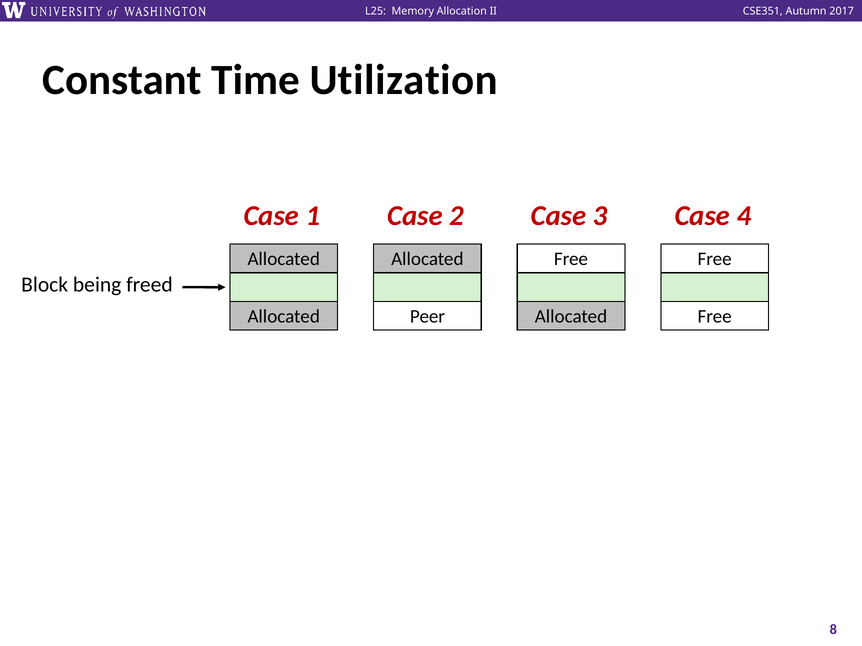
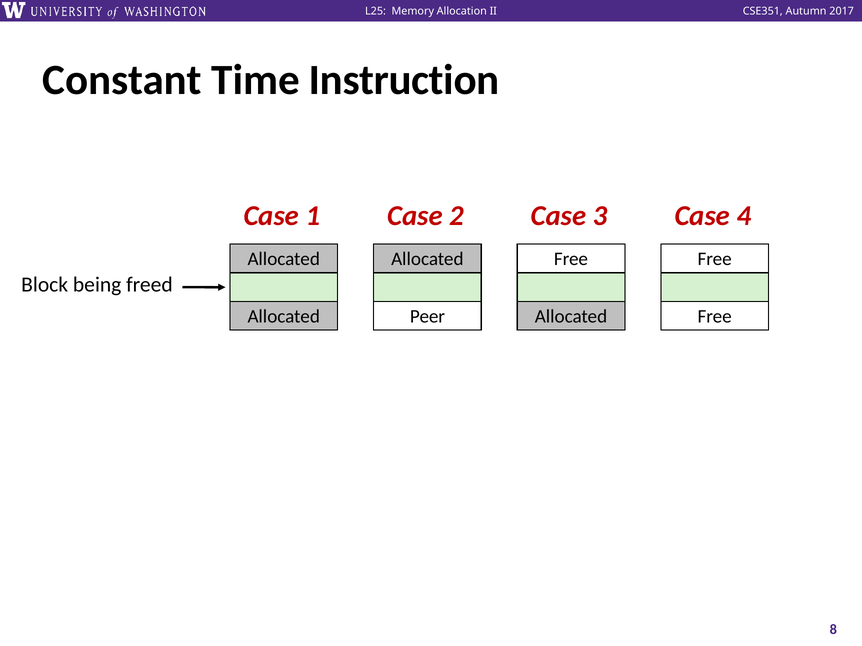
Utilization: Utilization -> Instruction
